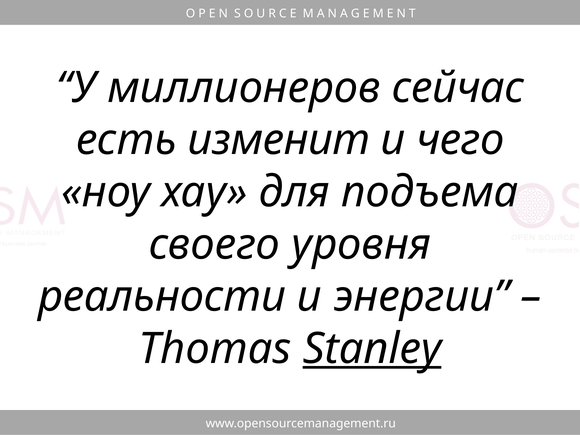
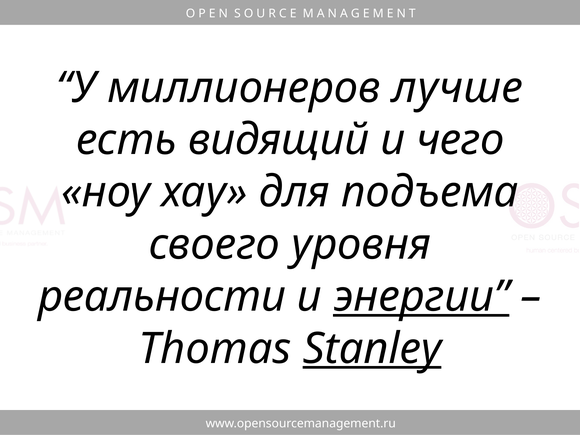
сейчас: сейчас -> лучше
изменит: изменит -> видящий
энергии underline: none -> present
